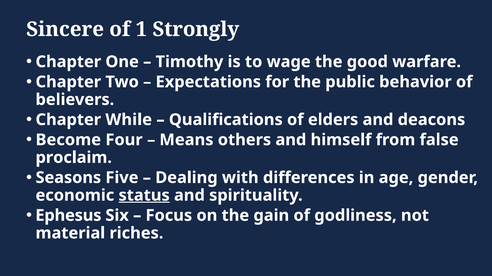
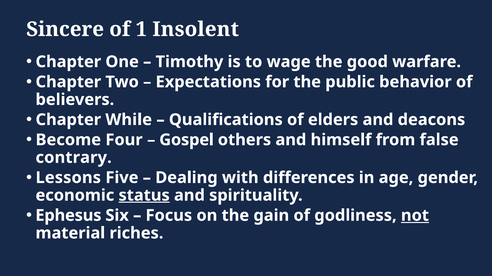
Strongly: Strongly -> Insolent
Means: Means -> Gospel
proclaim: proclaim -> contrary
Seasons: Seasons -> Lessons
not underline: none -> present
